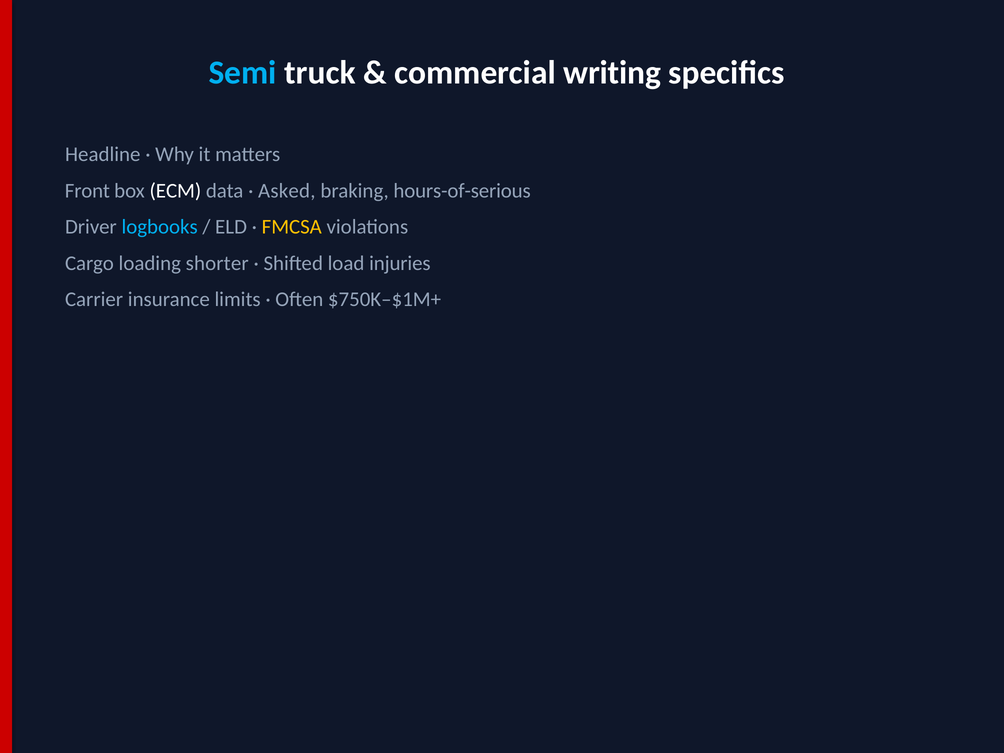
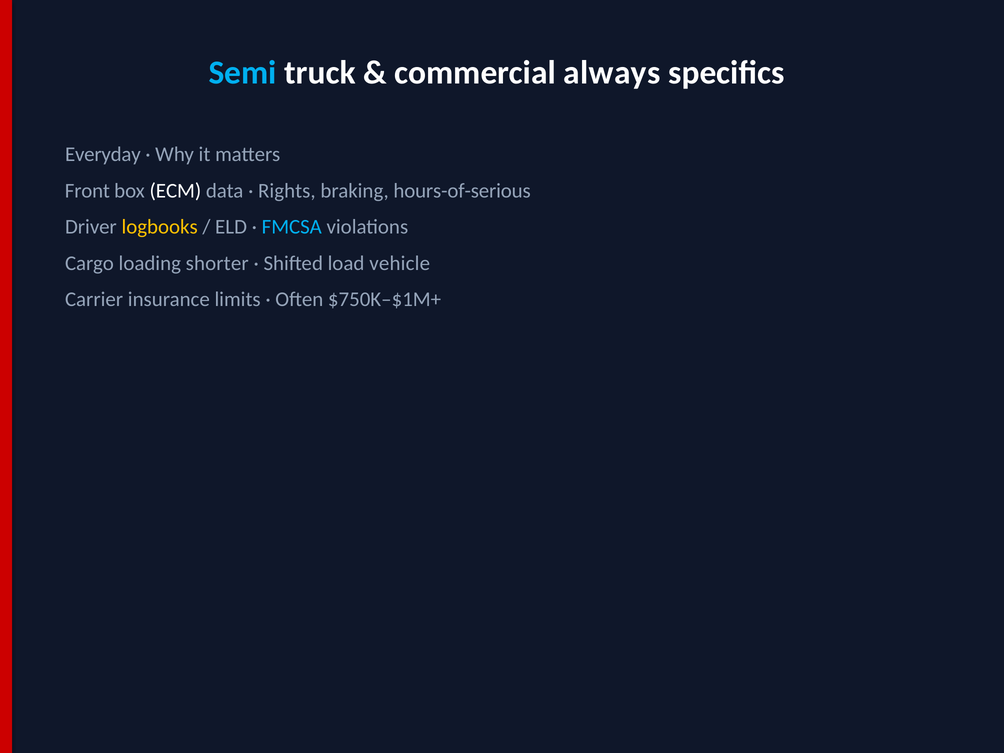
writing: writing -> always
Headline: Headline -> Everyday
Asked: Asked -> Rights
logbooks colour: light blue -> yellow
FMCSA colour: yellow -> light blue
injuries: injuries -> vehicle
